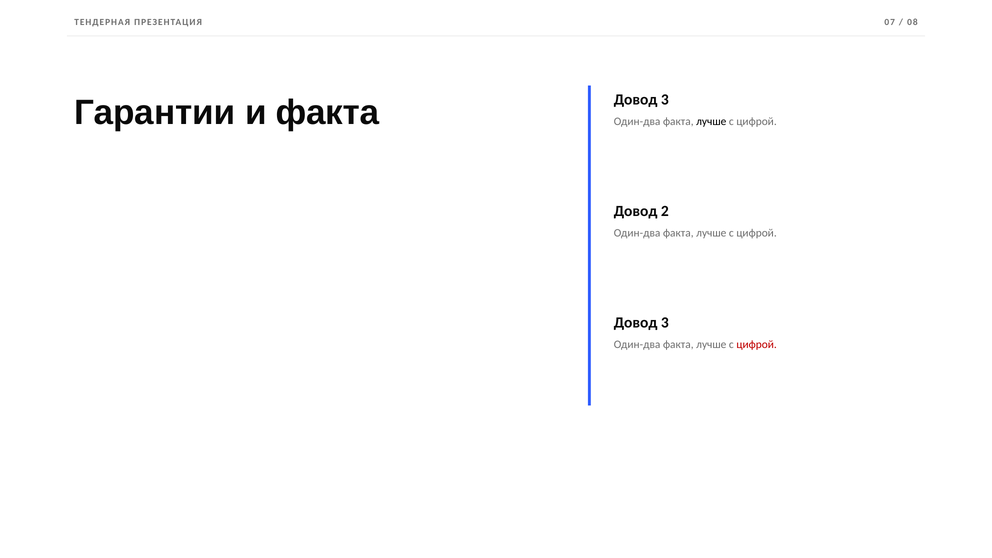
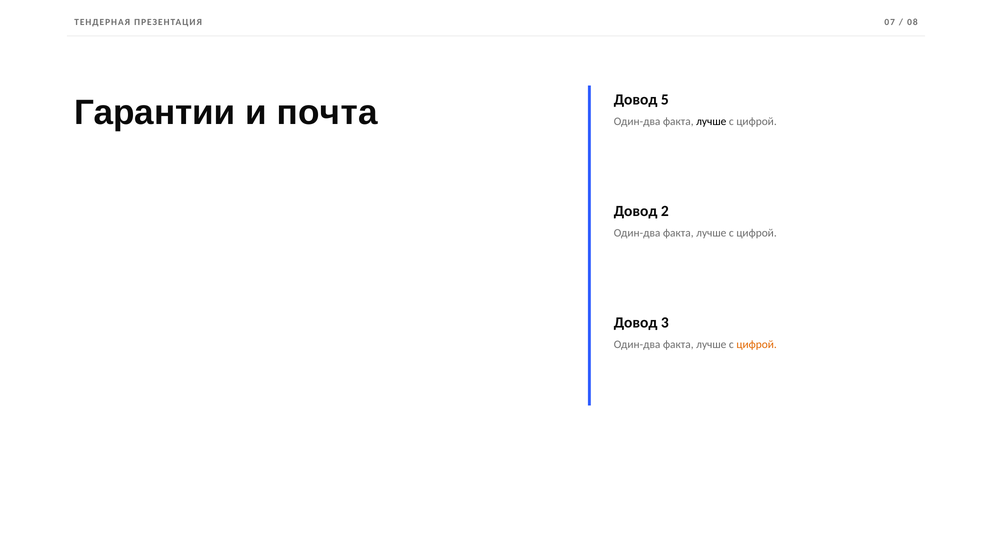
и факта: факта -> почта
3 at (665, 100): 3 -> 5
цифрой at (757, 345) colour: red -> orange
